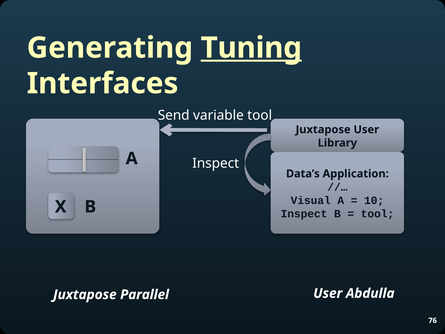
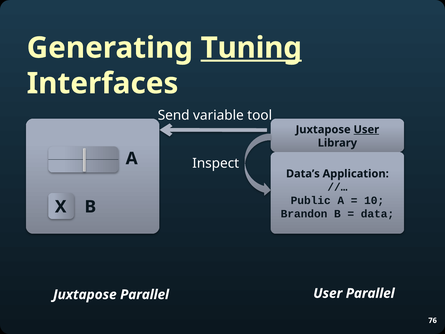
User at (366, 129) underline: none -> present
Visual: Visual -> Public
Inspect at (304, 214): Inspect -> Brandon
tool at (377, 214): tool -> data
User Abdulla: Abdulla -> Parallel
